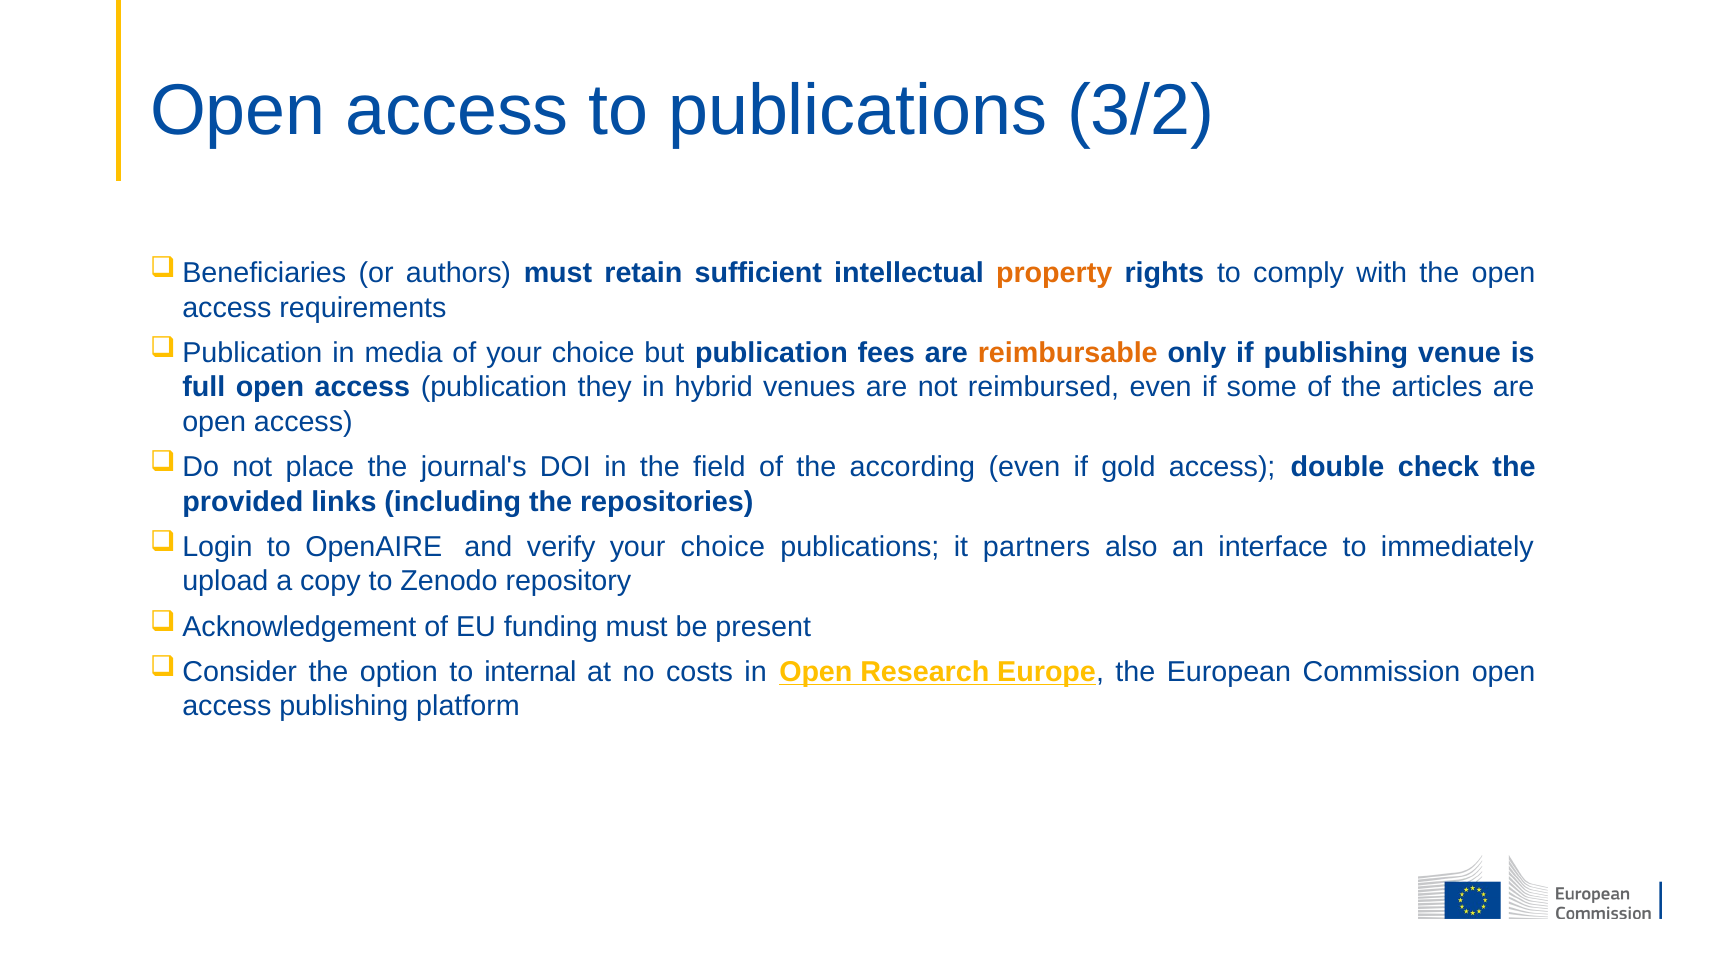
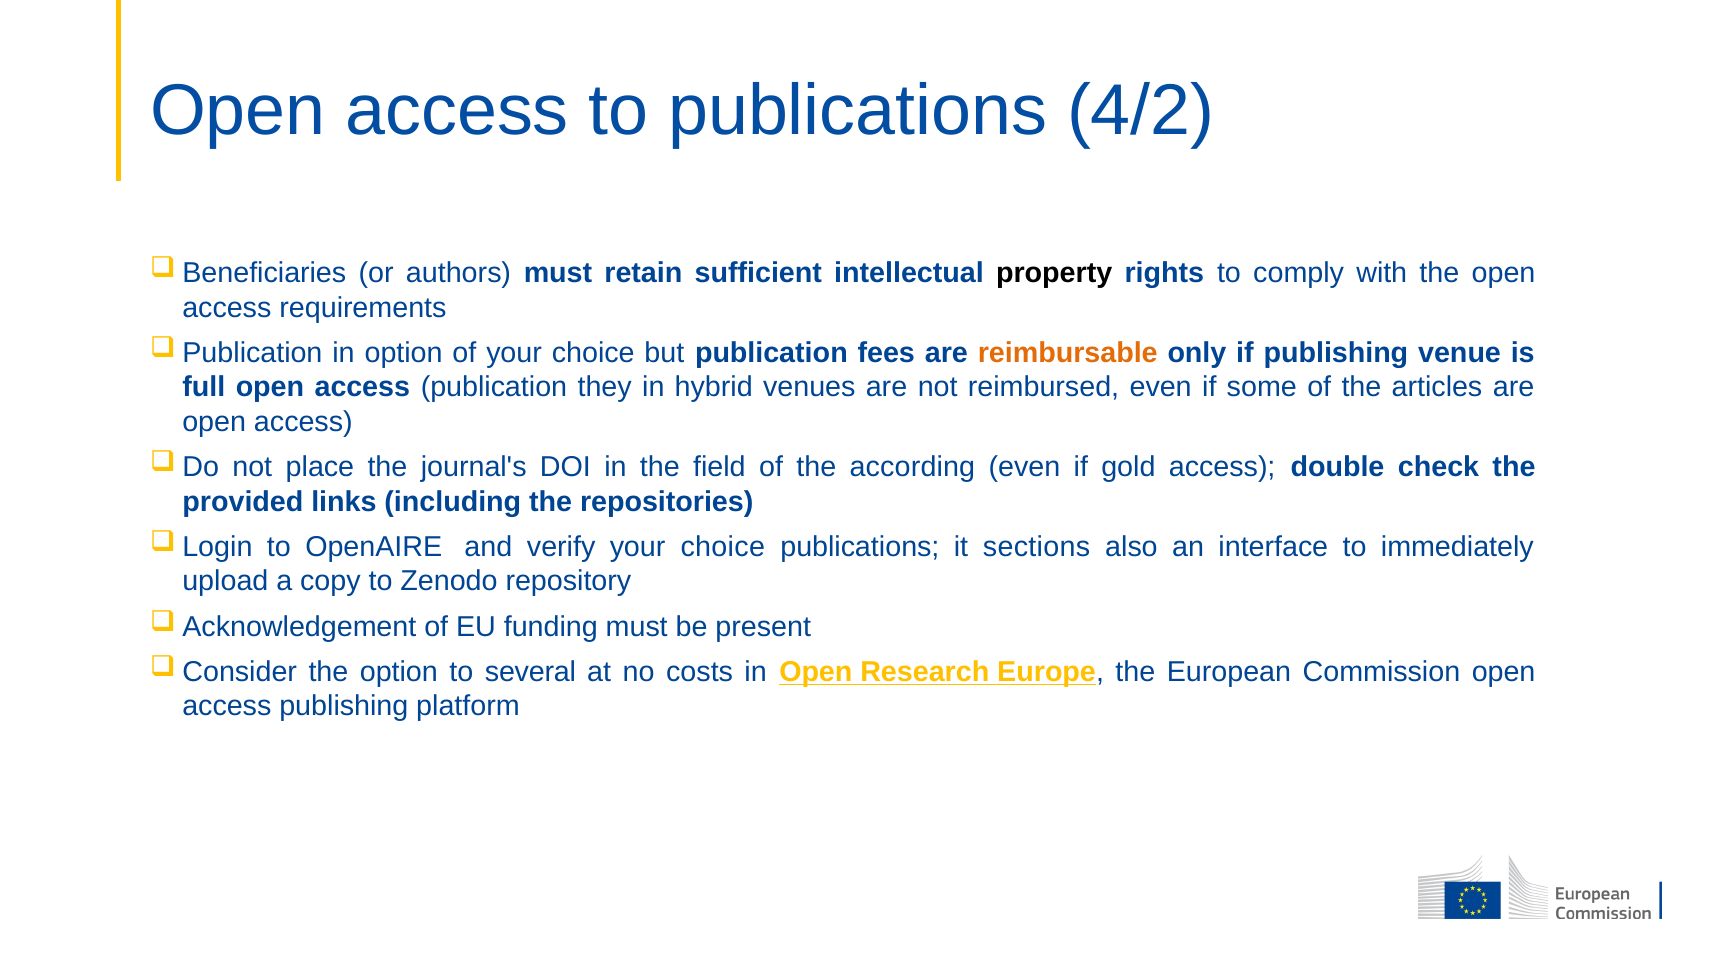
3/2: 3/2 -> 4/2
property colour: orange -> black
in media: media -> option
partners: partners -> sections
internal: internal -> several
